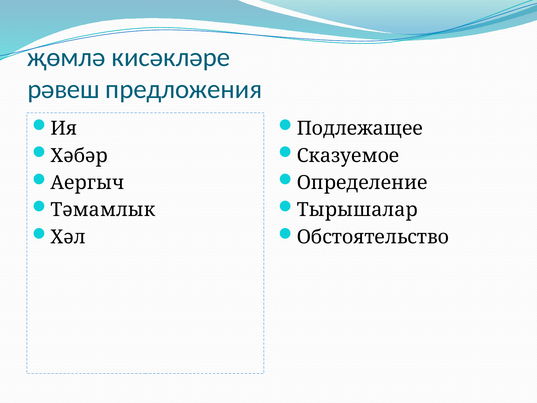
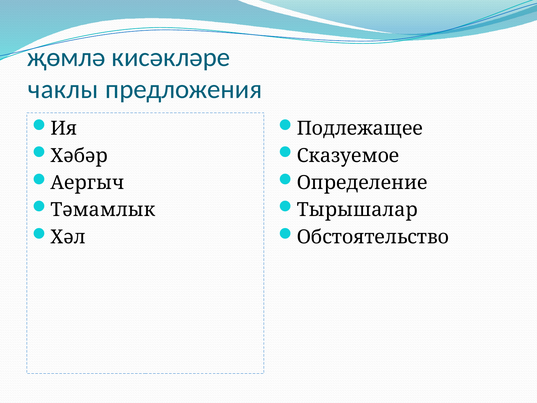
рәвеш: рәвеш -> чаклы
